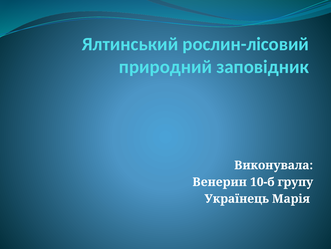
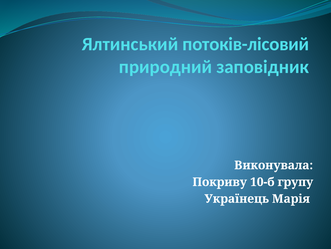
рослин-лісовий: рослин-лісовий -> потоків-лісовий
Венерин: Венерин -> Покриву
